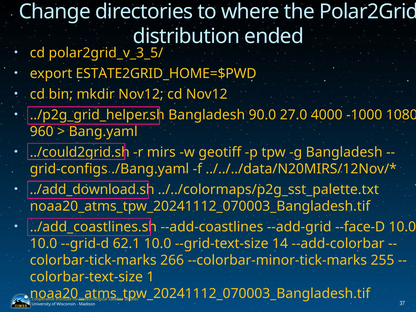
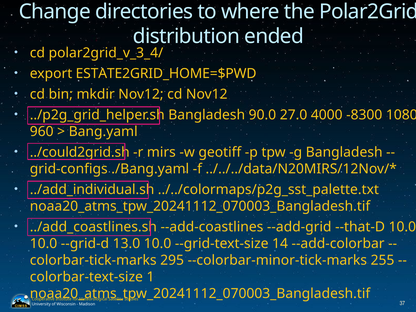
polar2grid_v_3_5/: polar2grid_v_3_5/ -> polar2grid_v_3_4/
-1000: -1000 -> -8300
../add_download.sh: ../add_download.sh -> ../add_individual.sh
--face-D: --face-D -> --that-D
62.1: 62.1 -> 13.0
266: 266 -> 295
